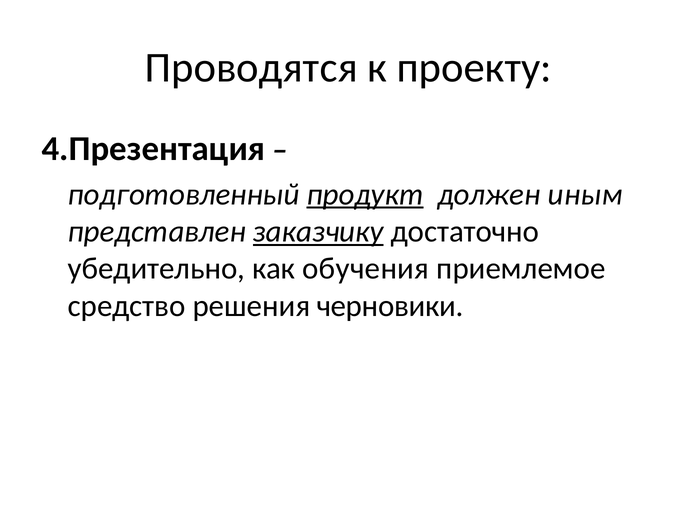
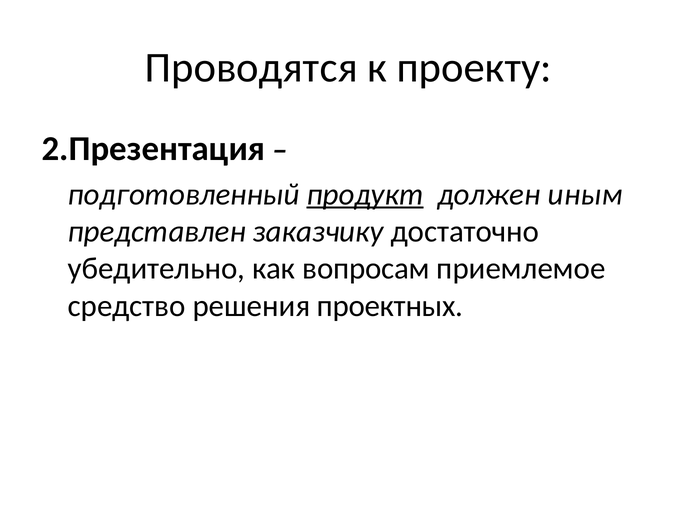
4.Презентация: 4.Презентация -> 2.Презентация
заказчику underline: present -> none
обучения: обучения -> вопросам
черновики: черновики -> проектных
